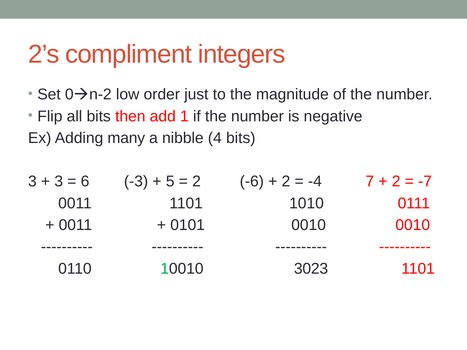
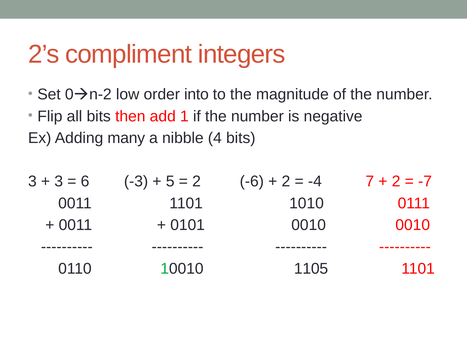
just: just -> into
3023: 3023 -> 1105
